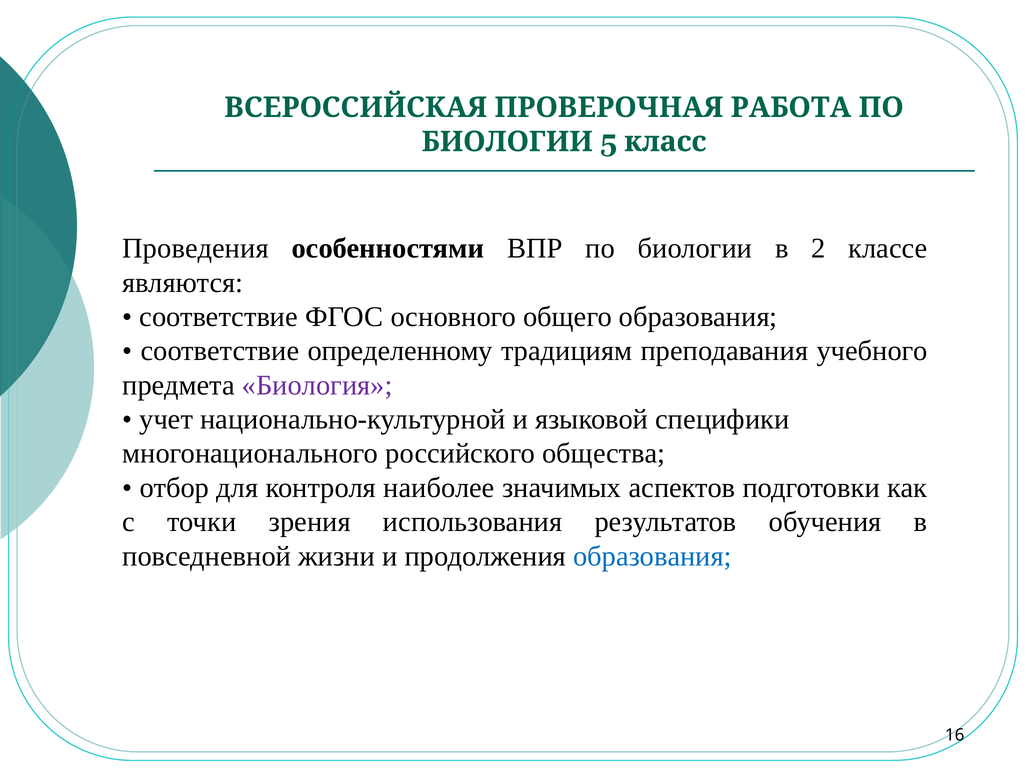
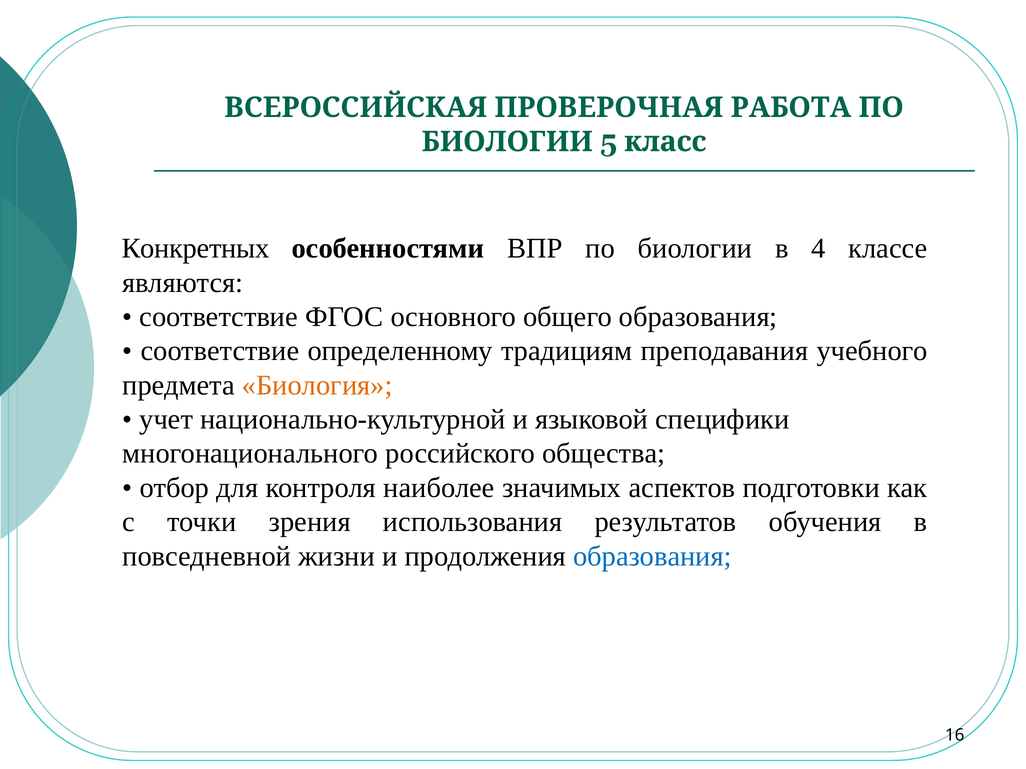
Проведения: Проведения -> Конкретных
2: 2 -> 4
Биология colour: purple -> orange
